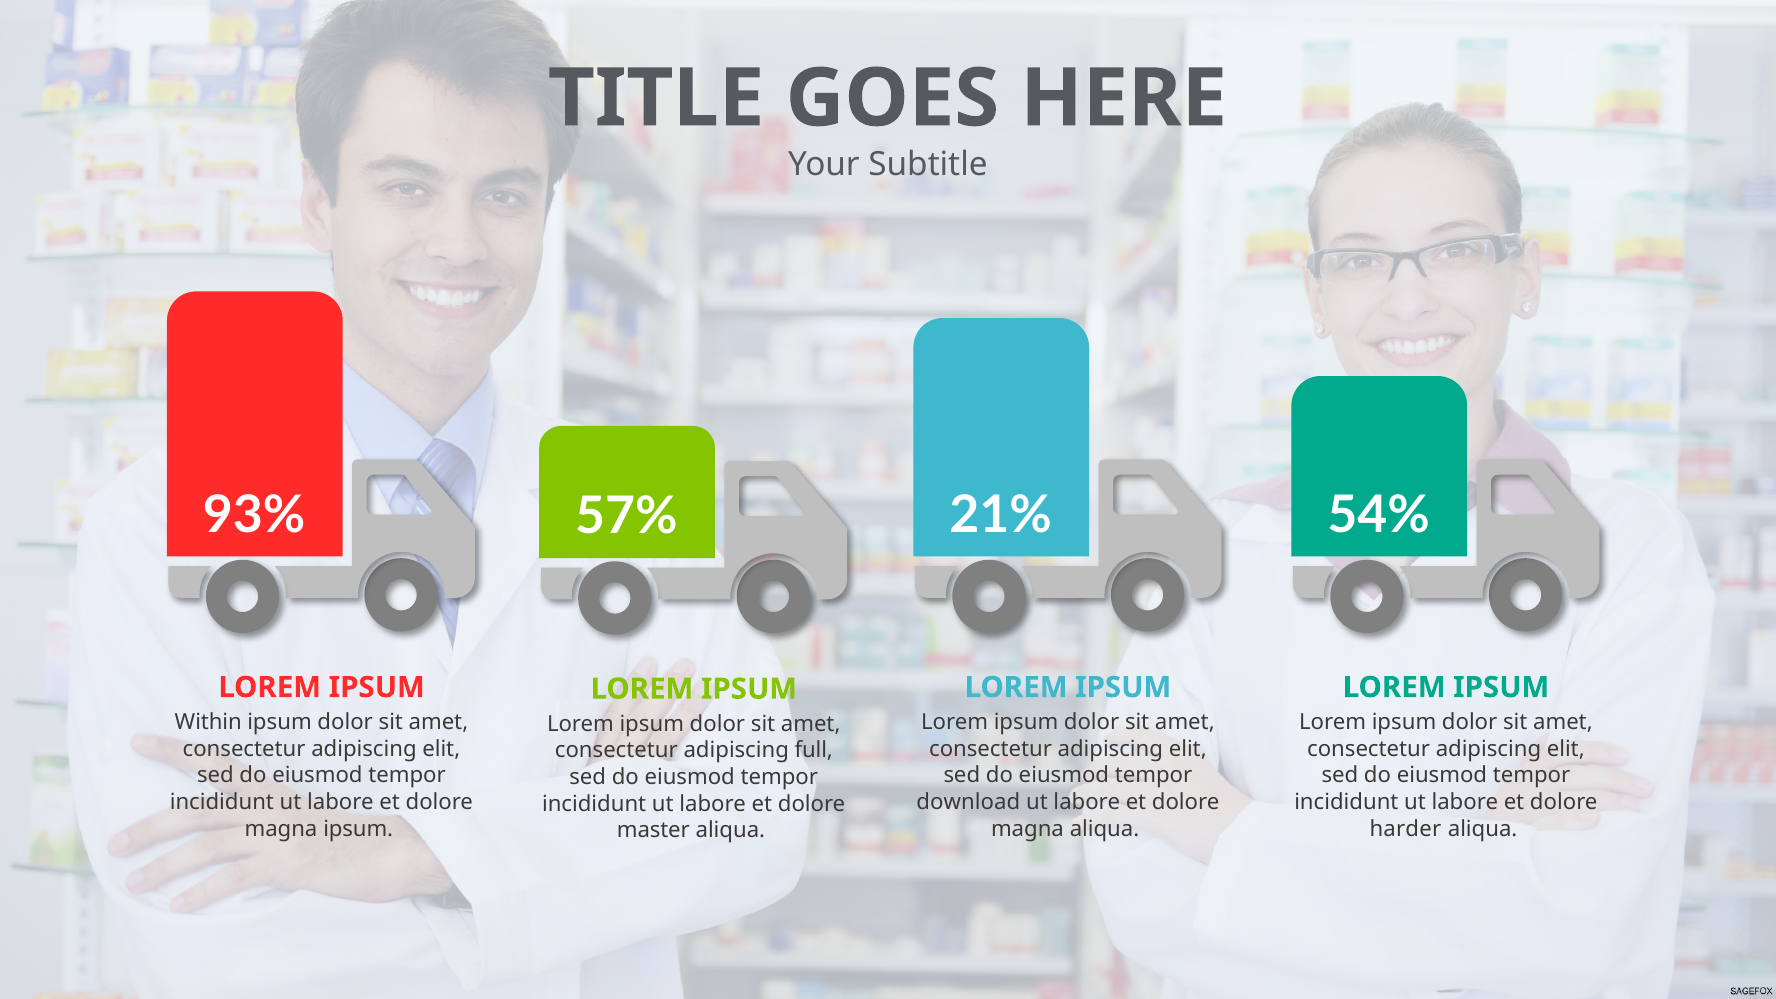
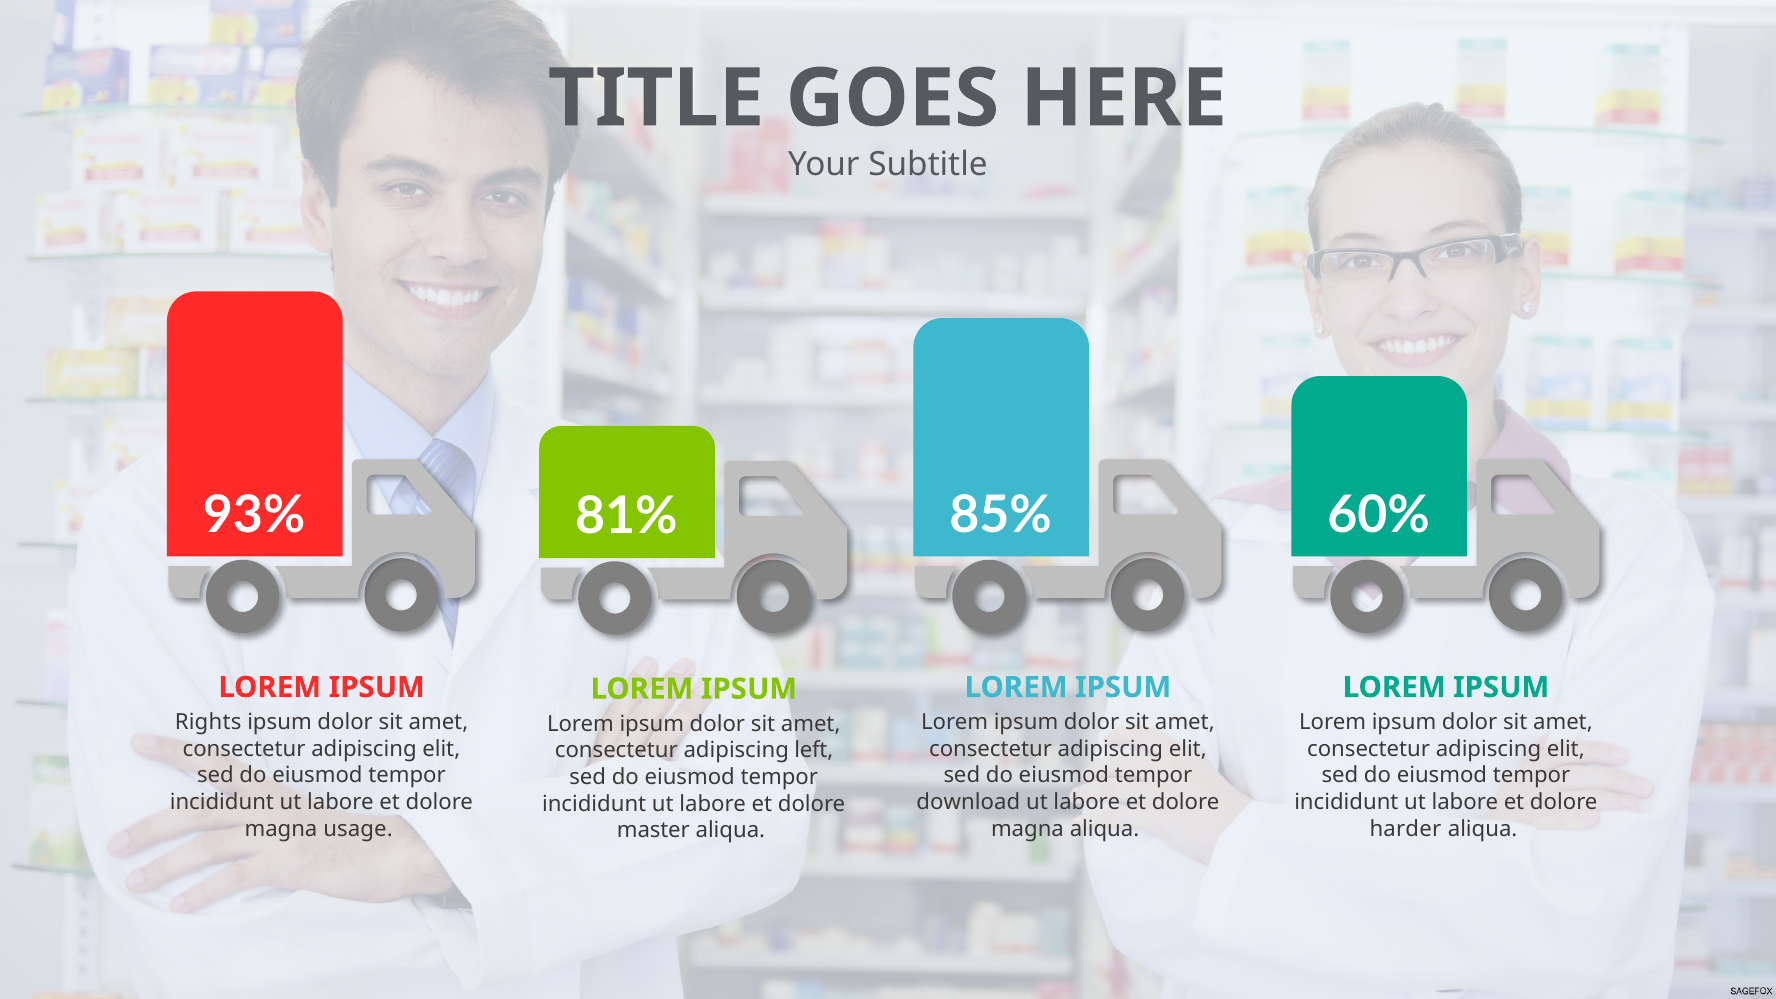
21%: 21% -> 85%
54%: 54% -> 60%
57%: 57% -> 81%
Within: Within -> Rights
full: full -> left
magna ipsum: ipsum -> usage
